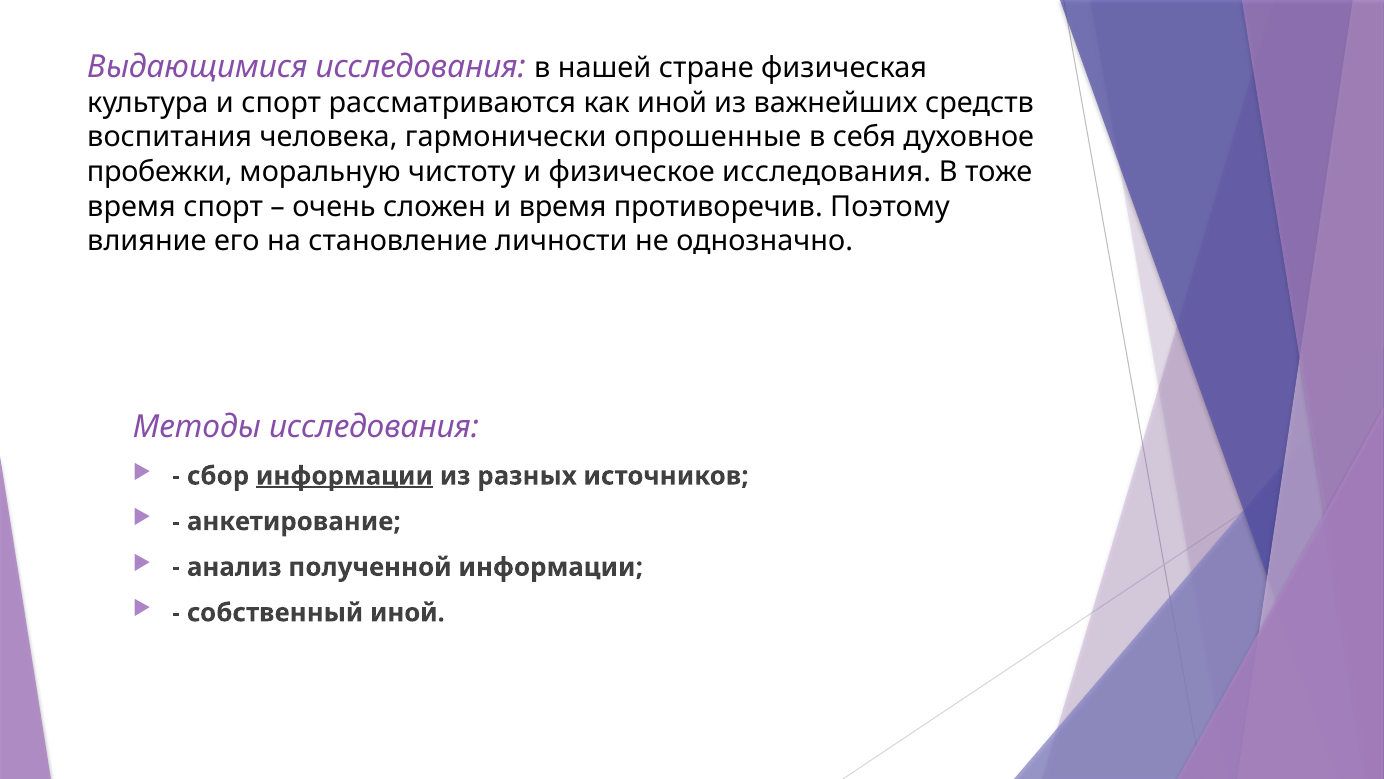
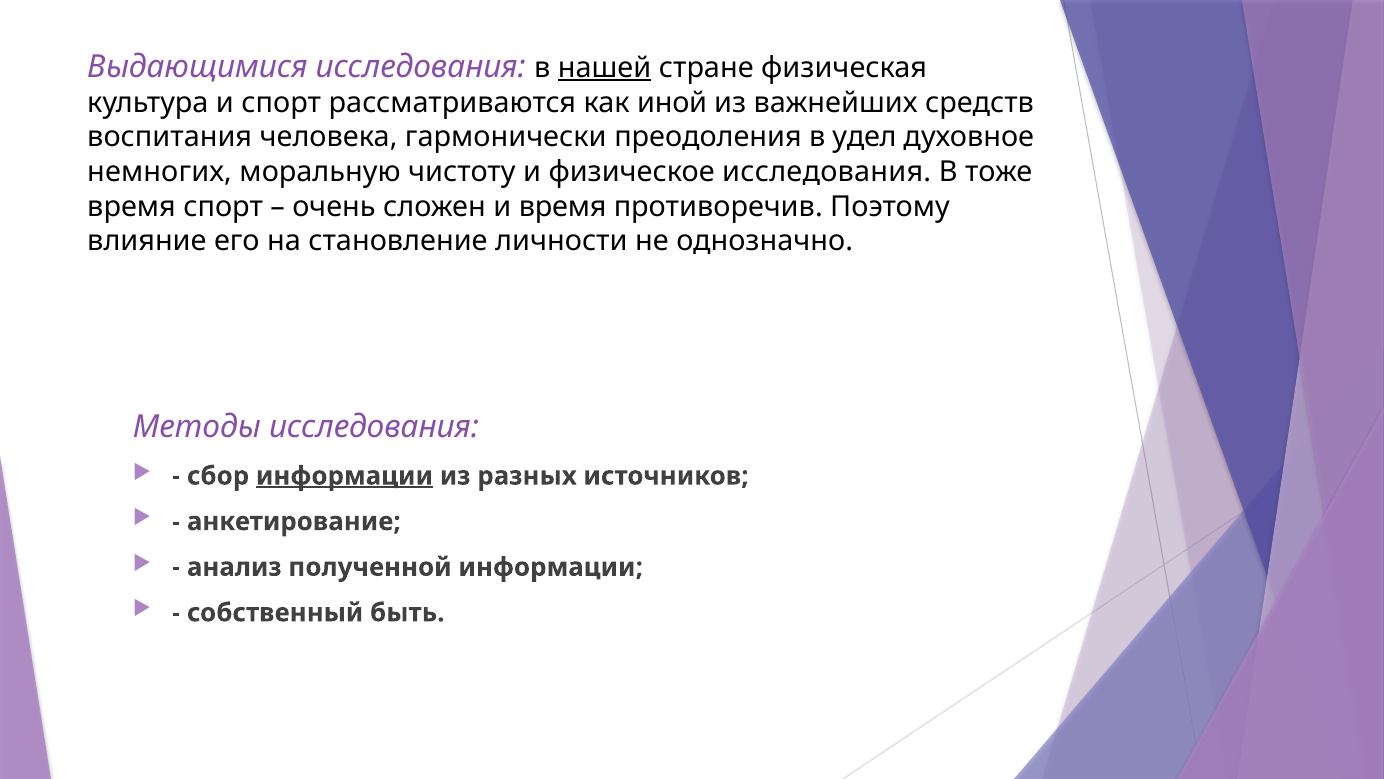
нашей underline: none -> present
опрошенные: опрошенные -> преодоления
себя: себя -> удел
пробежки: пробежки -> немногих
собственный иной: иной -> быть
